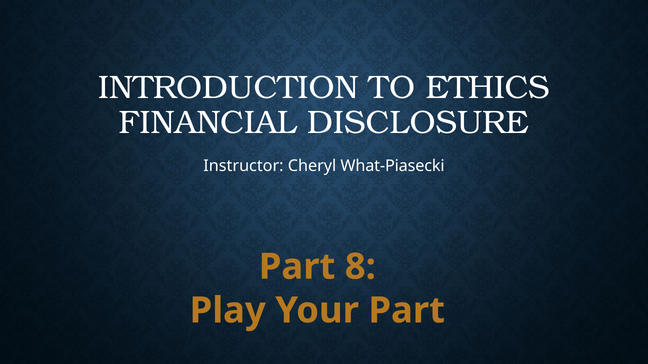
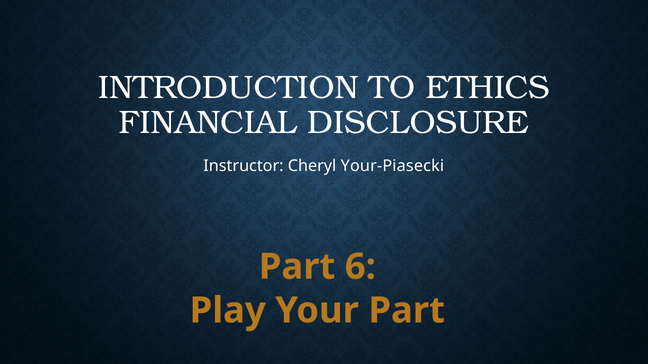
What-Piasecki: What-Piasecki -> Your-Piasecki
8: 8 -> 6
